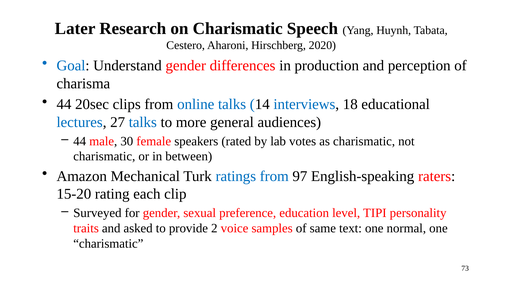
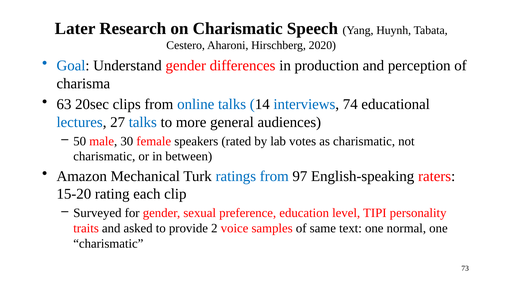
44 at (64, 104): 44 -> 63
18: 18 -> 74
44 at (80, 141): 44 -> 50
